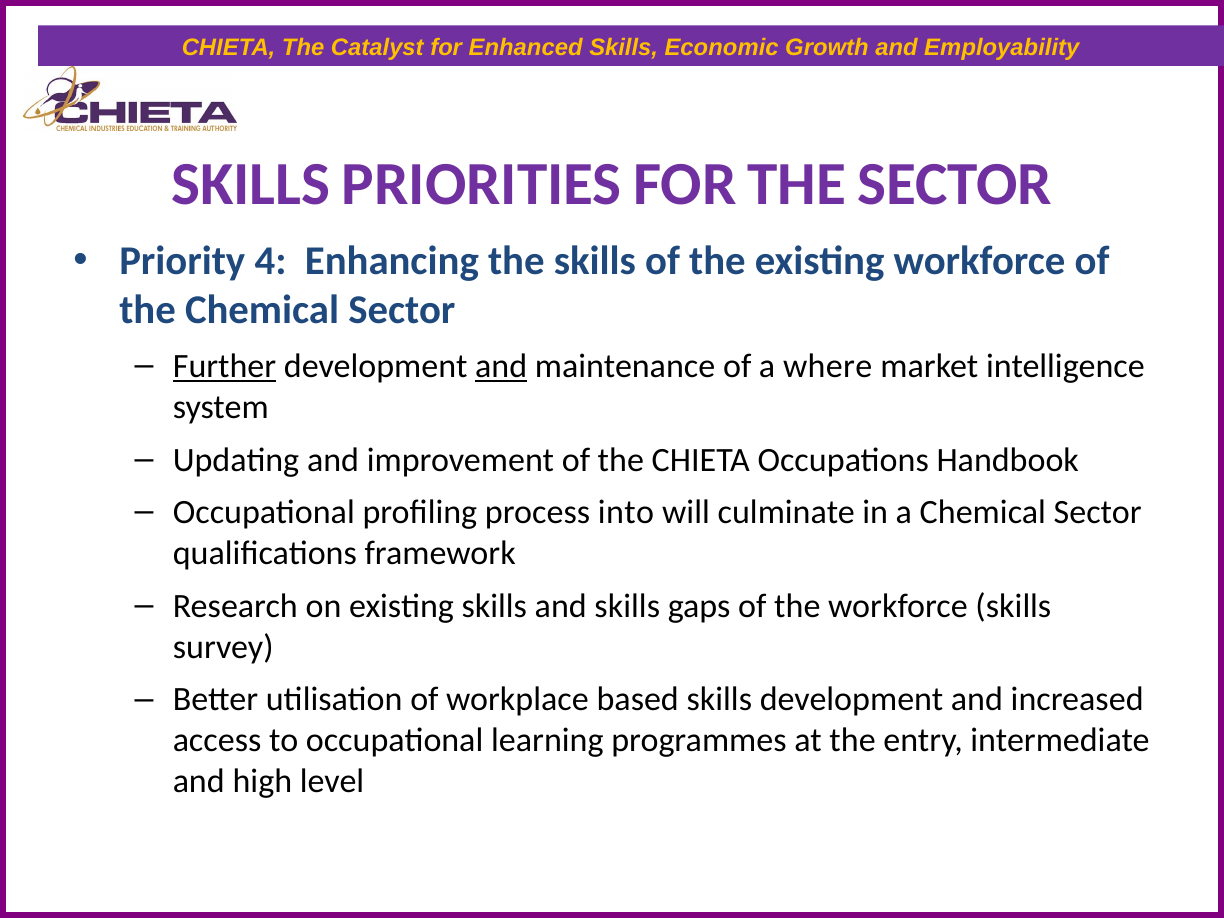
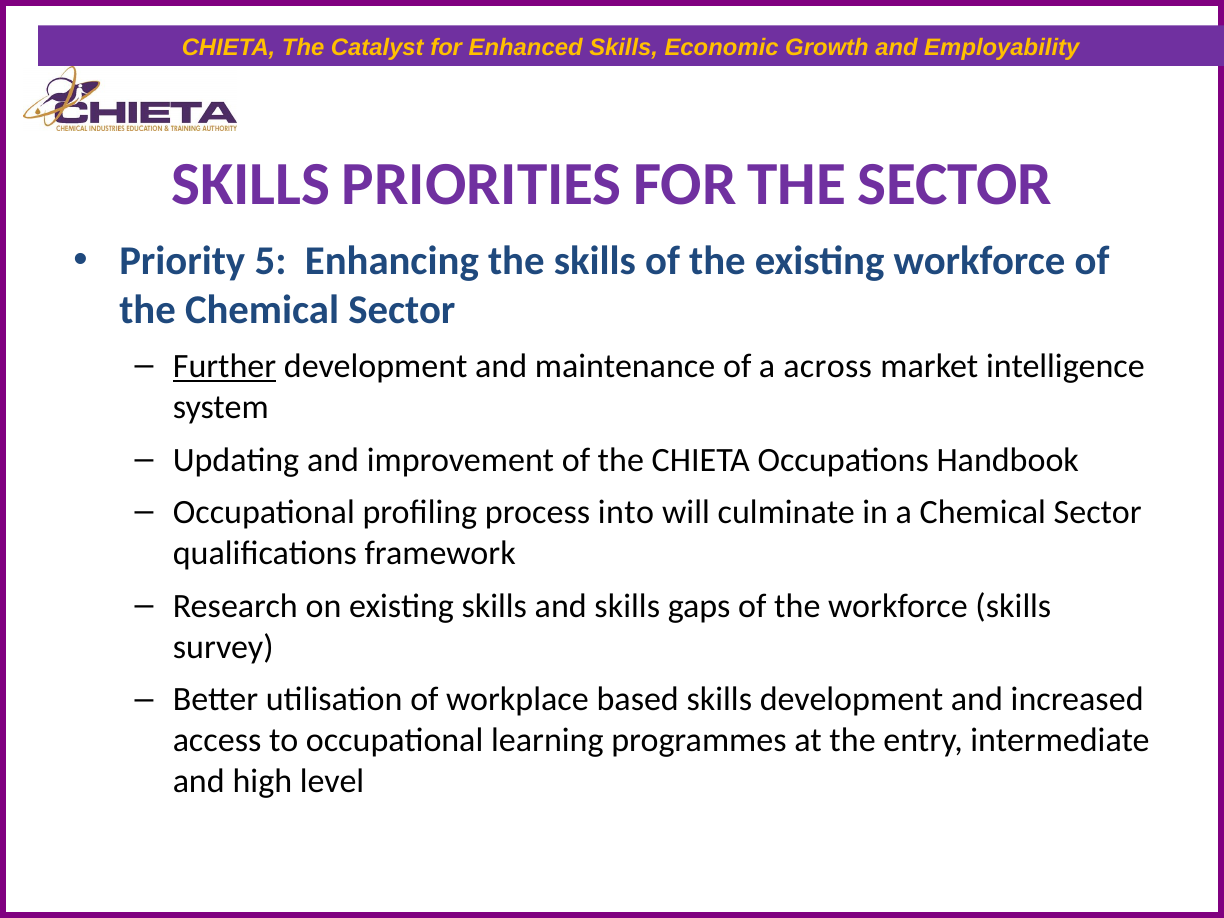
4: 4 -> 5
and at (501, 366) underline: present -> none
where: where -> across
